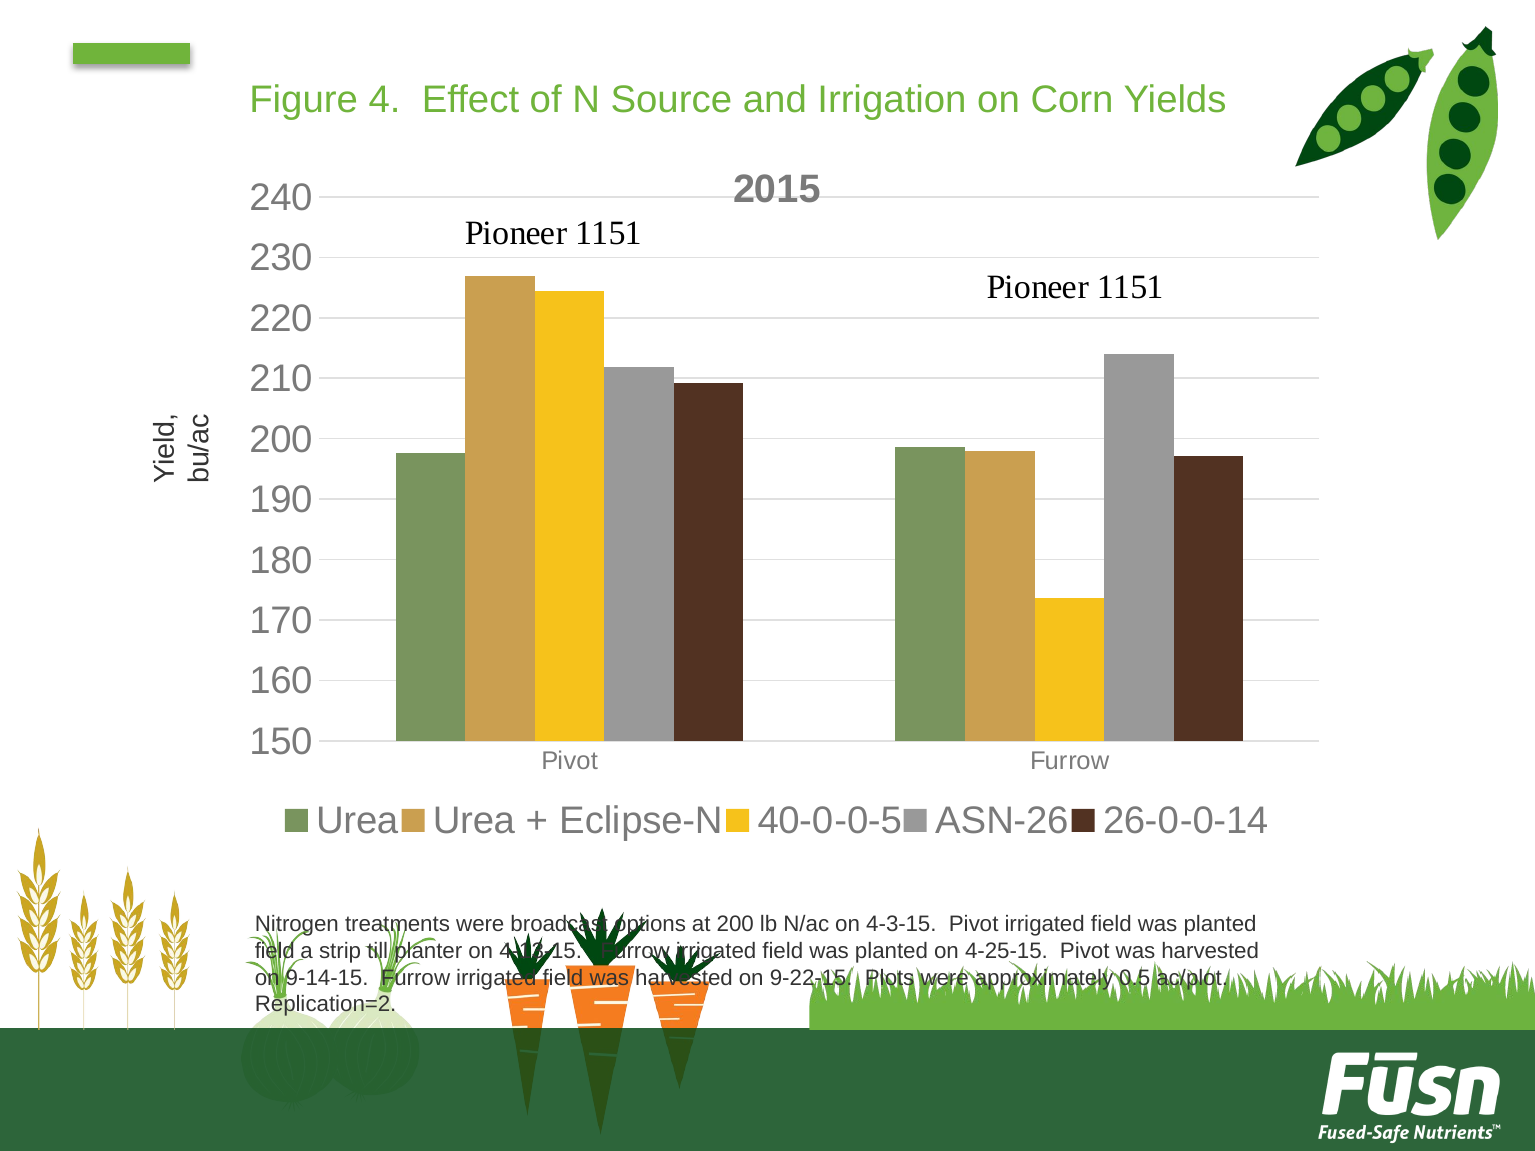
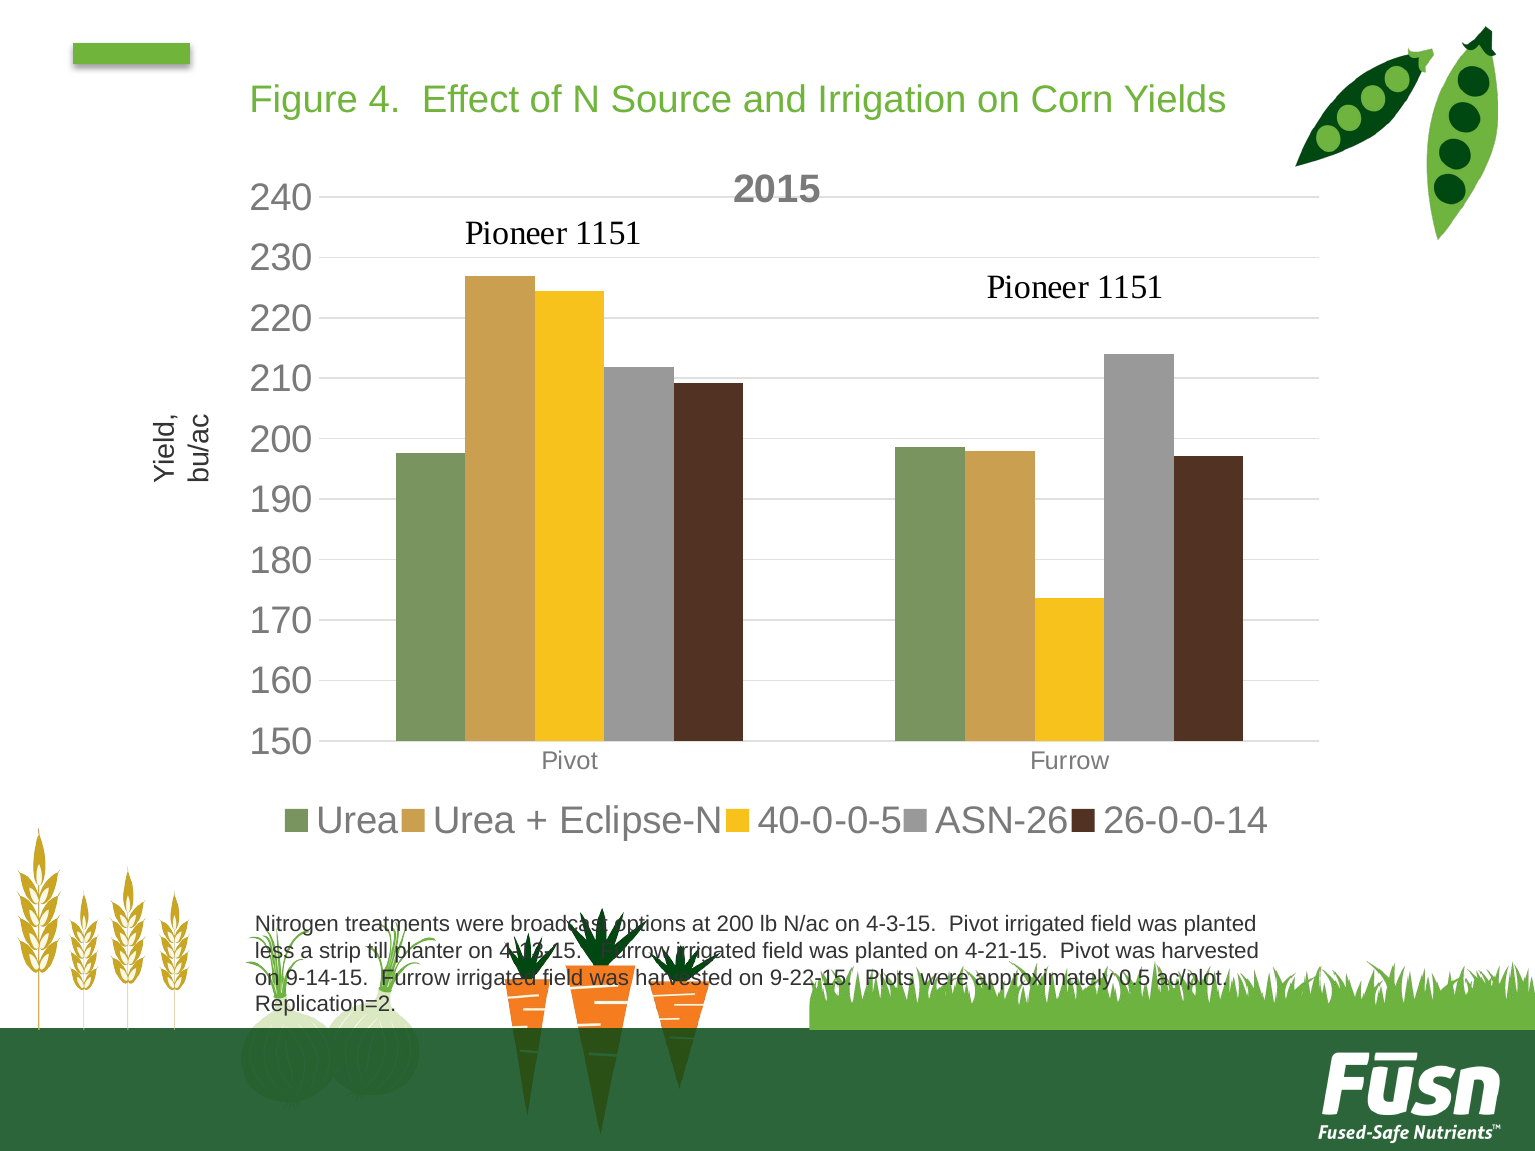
field at (275, 951): field -> less
4-25-15: 4-25-15 -> 4-21-15
